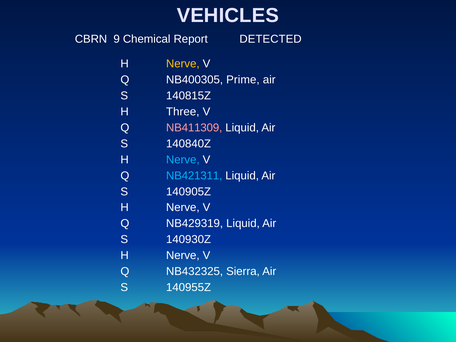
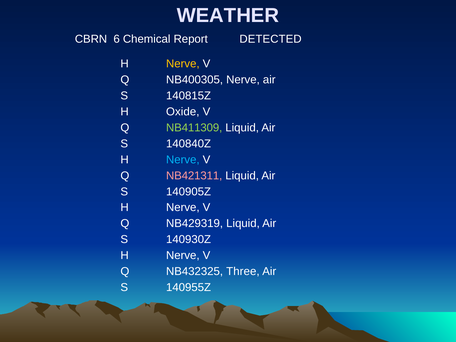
VEHICLES: VEHICLES -> WEATHER
9: 9 -> 6
NB400305 Prime: Prime -> Nerve
Three: Three -> Oxide
NB411309 colour: pink -> light green
NB421311 colour: light blue -> pink
Sierra: Sierra -> Three
